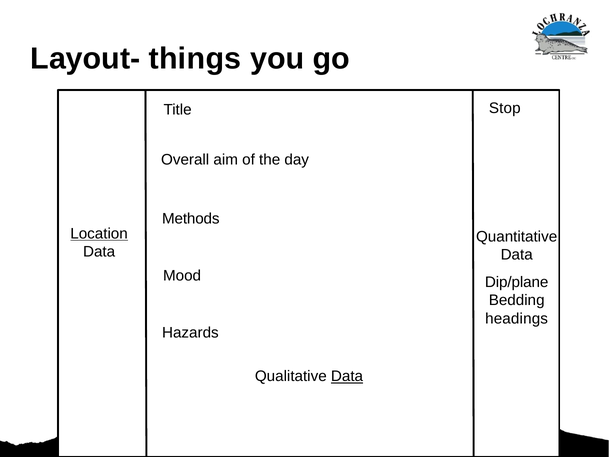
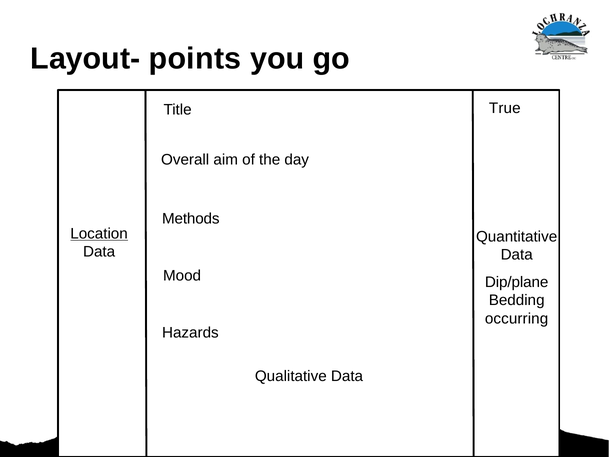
things: things -> points
Stop: Stop -> True
headings: headings -> occurring
Data at (347, 376) underline: present -> none
